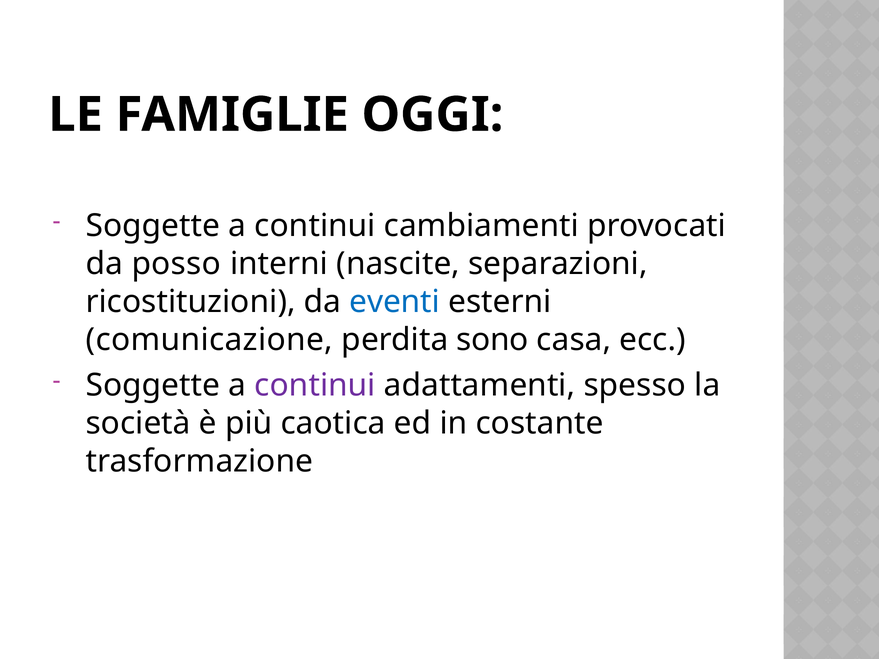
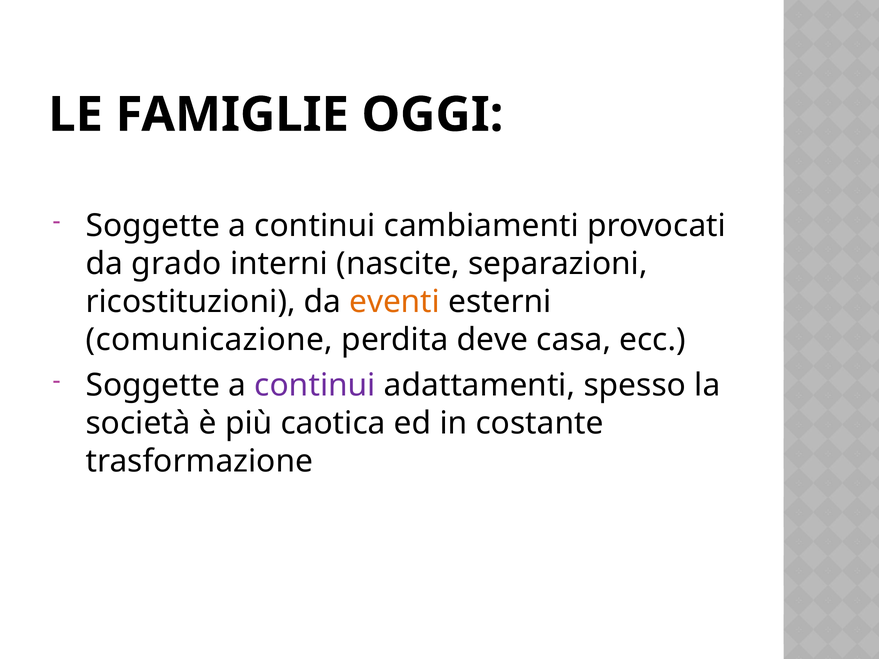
posso: posso -> grado
eventi colour: blue -> orange
sono: sono -> deve
